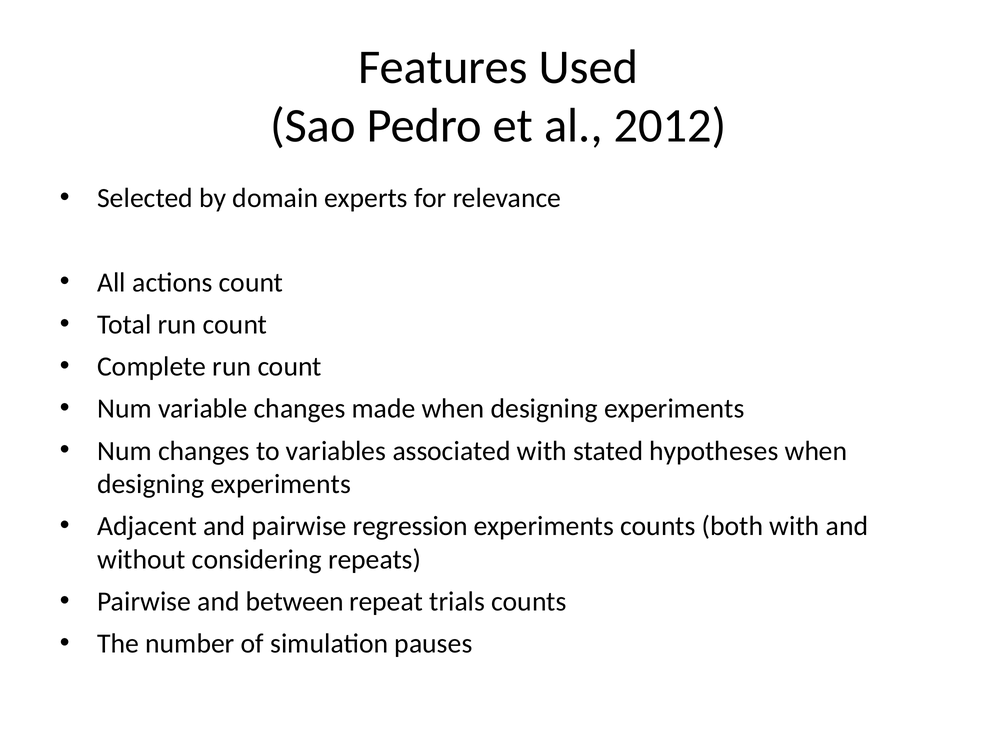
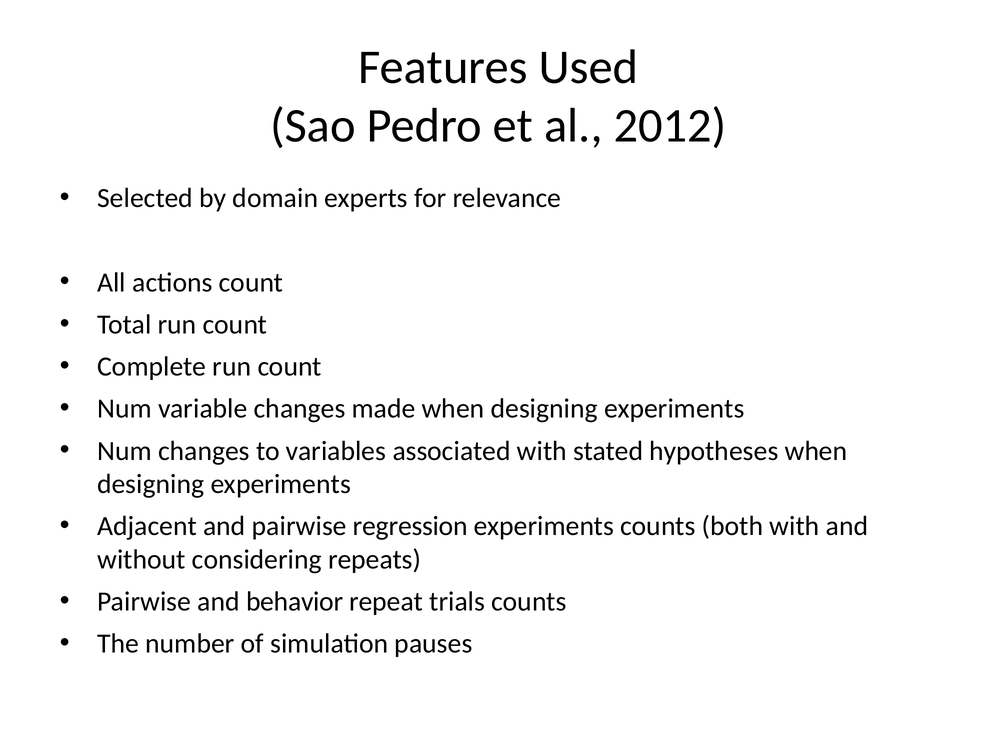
between: between -> behavior
